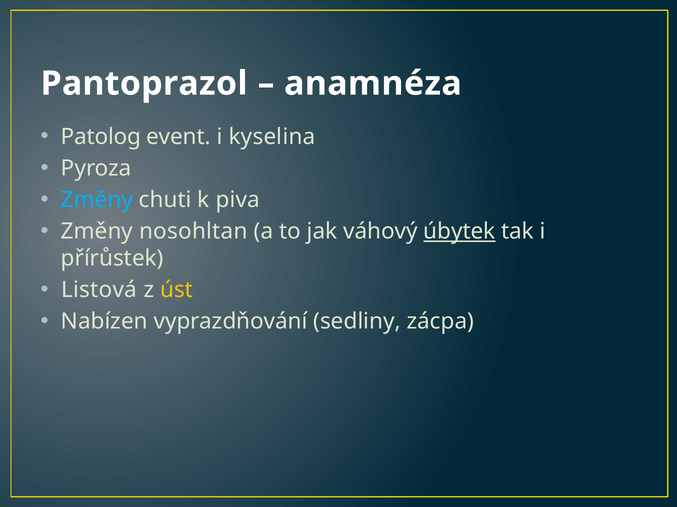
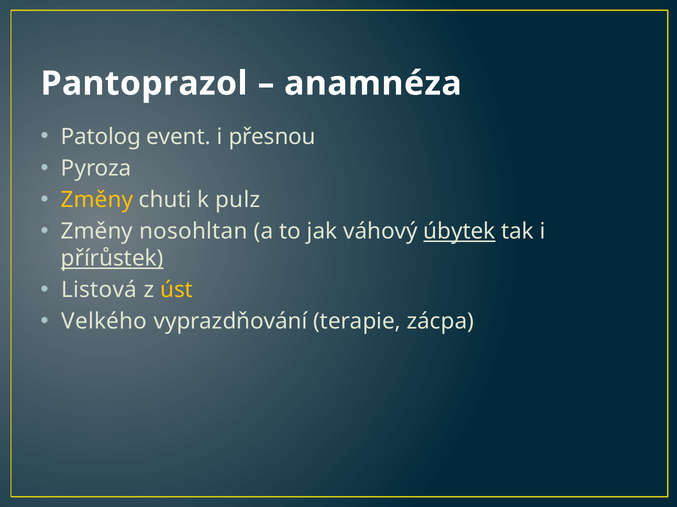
kyselina: kyselina -> přesnou
Změny at (97, 200) colour: light blue -> yellow
piva: piva -> pulz
přírůstek underline: none -> present
Nabízen: Nabízen -> Velkého
sedliny: sedliny -> terapie
